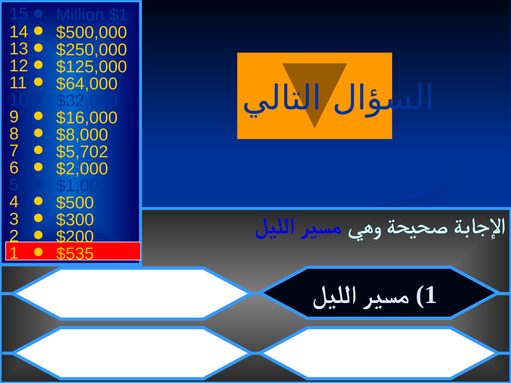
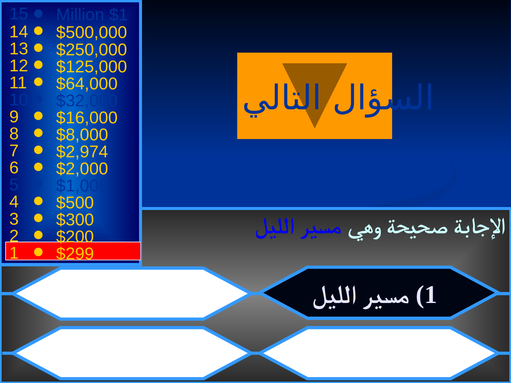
$5,702: $5,702 -> $2,974
$535: $535 -> $299
